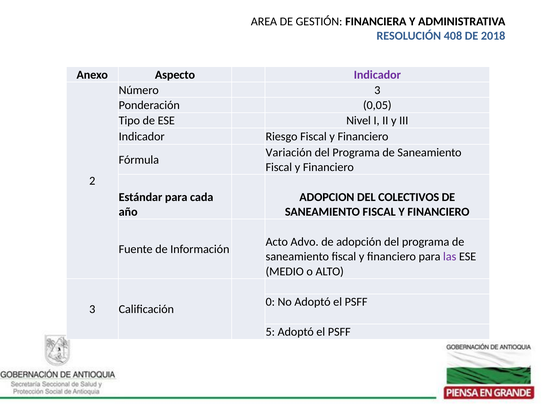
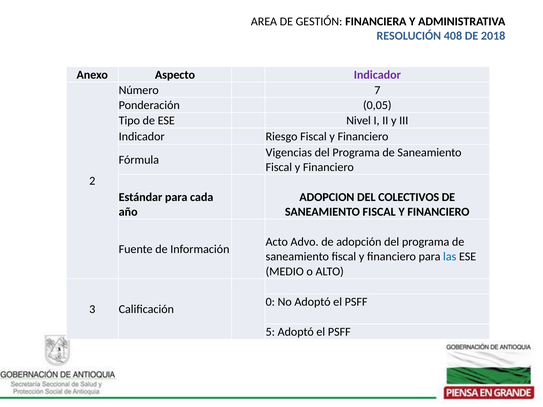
Número 3: 3 -> 7
Variación: Variación -> Vigencias
las colour: purple -> blue
